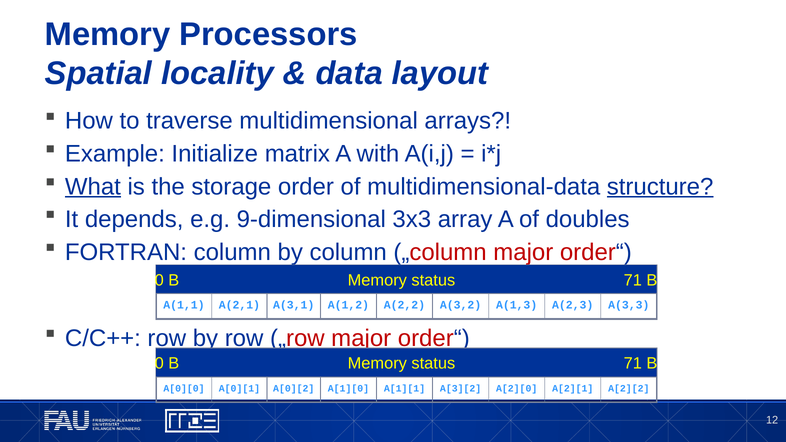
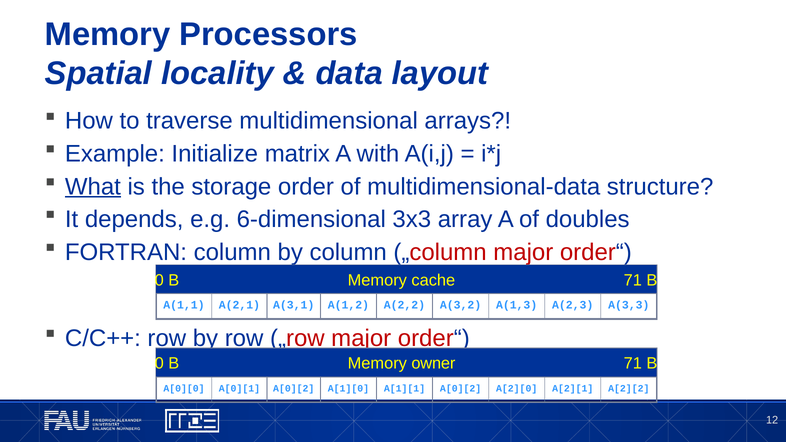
structure underline: present -> none
9-dimensional: 9-dimensional -> 6-dimensional
status at (433, 280): status -> cache
status at (433, 364): status -> owner
A[1][1 A[3][2: A[3][2 -> A[0][2
